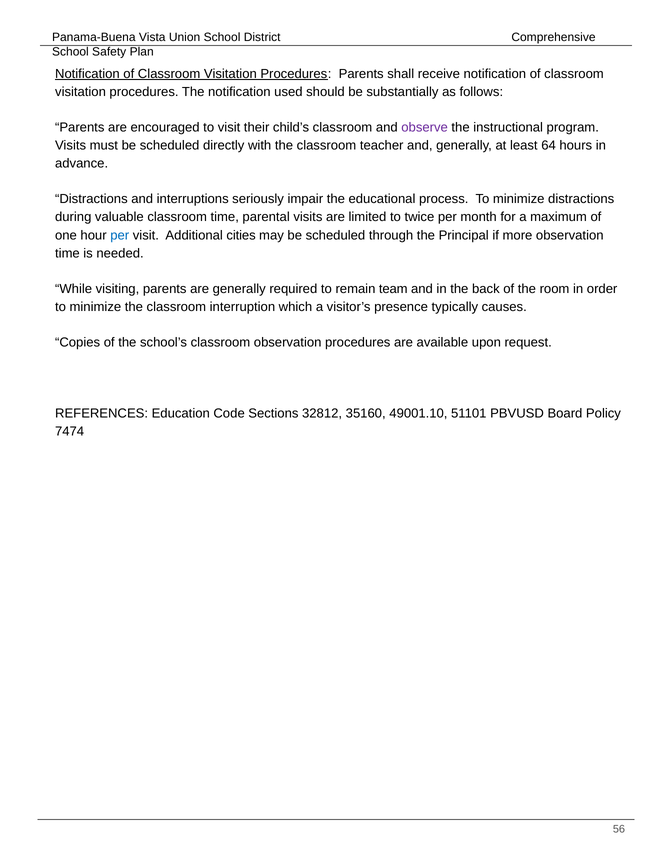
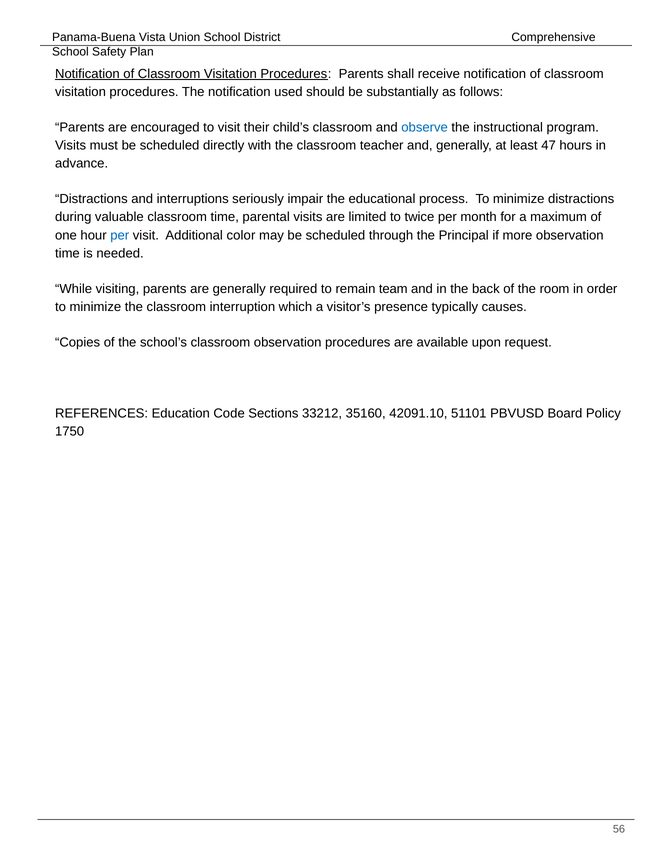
observe colour: purple -> blue
64: 64 -> 47
cities: cities -> color
32812: 32812 -> 33212
49001.10: 49001.10 -> 42091.10
7474: 7474 -> 1750
